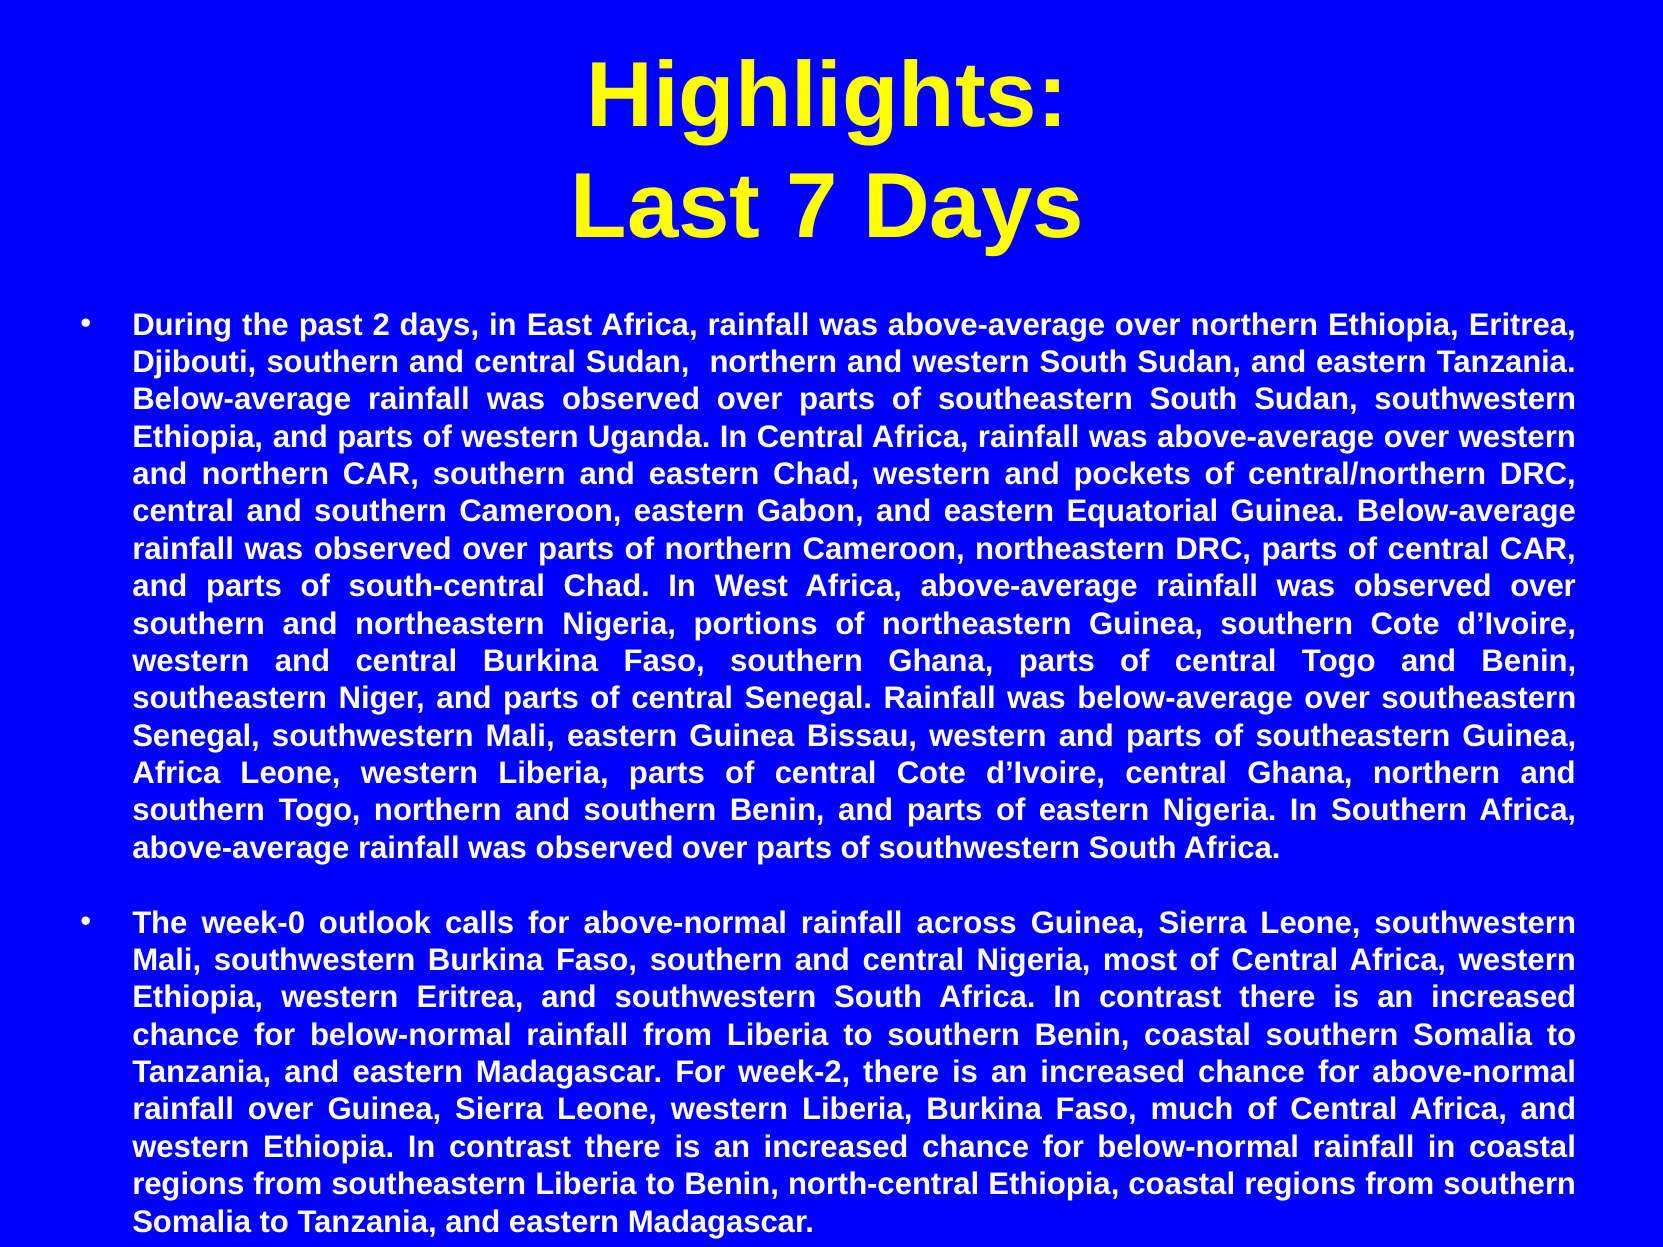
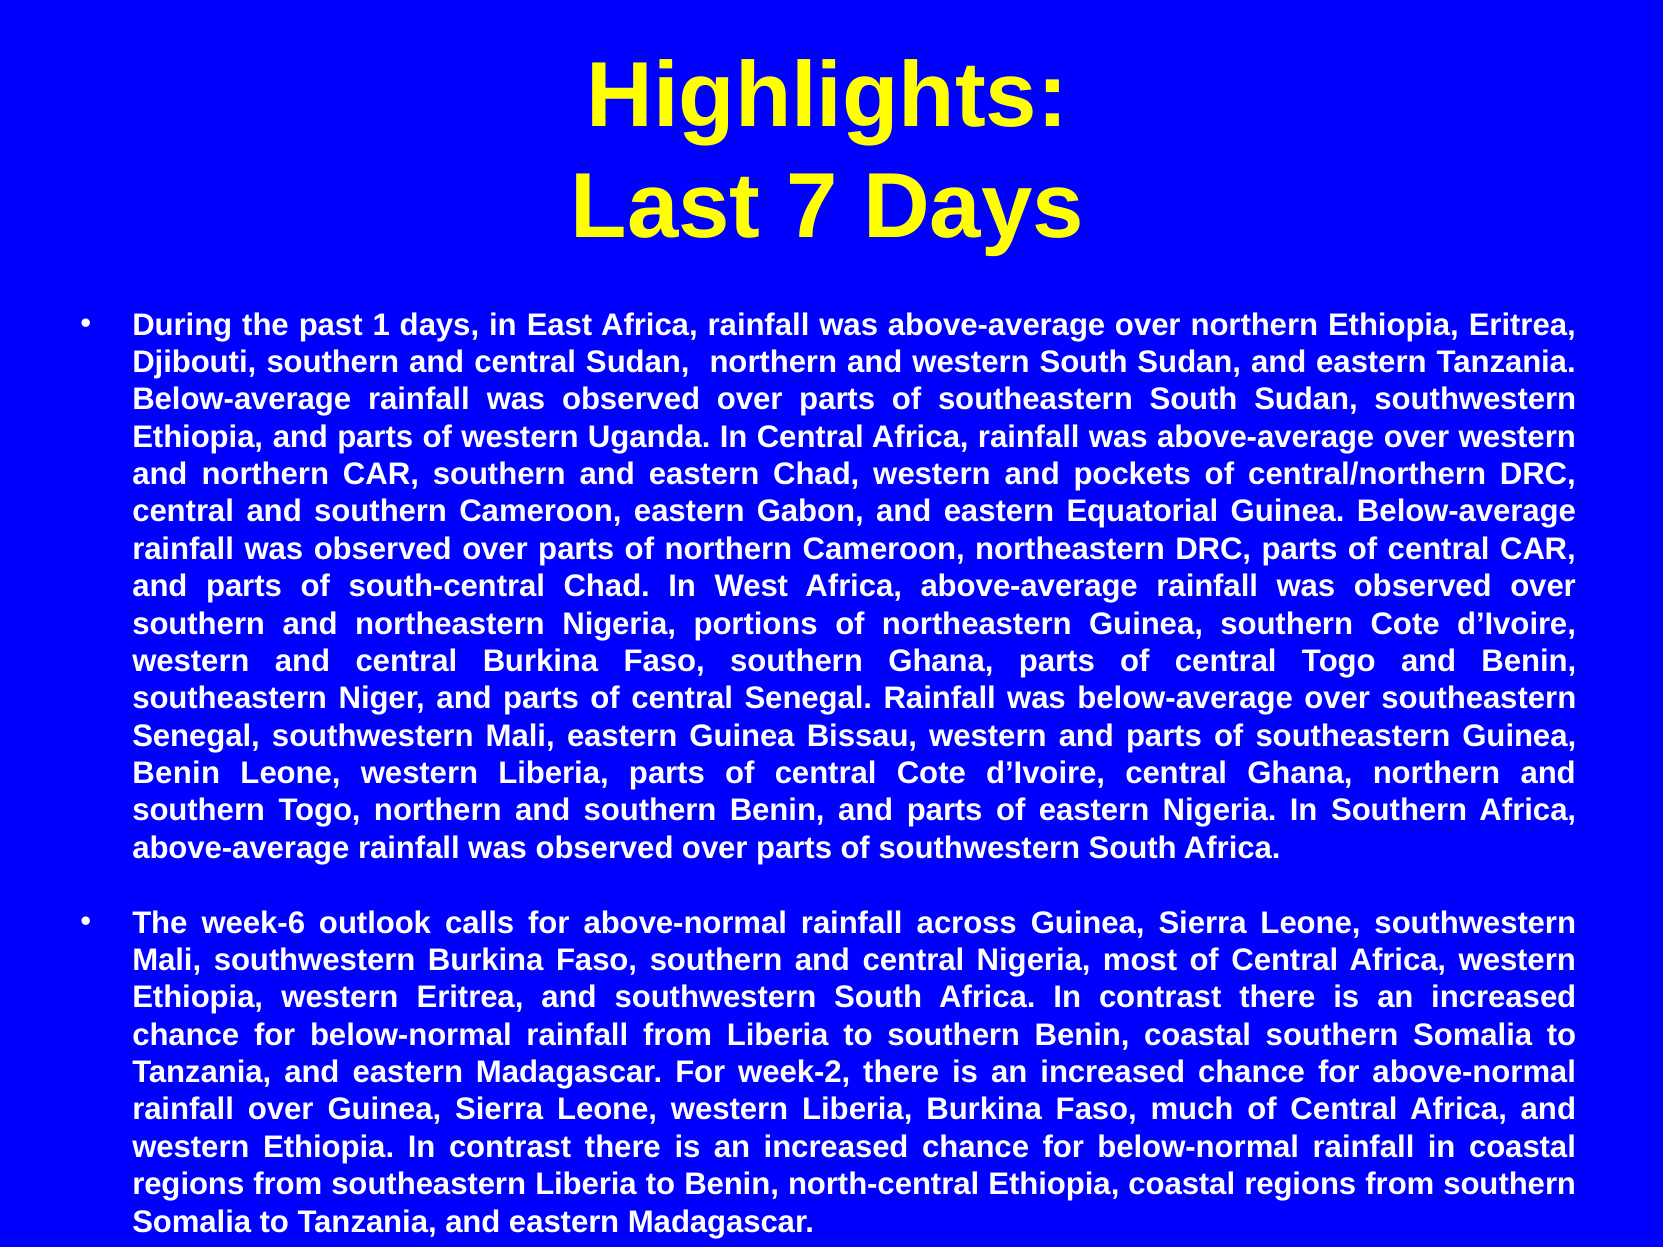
2: 2 -> 1
Africa at (176, 773): Africa -> Benin
week-0: week-0 -> week-6
